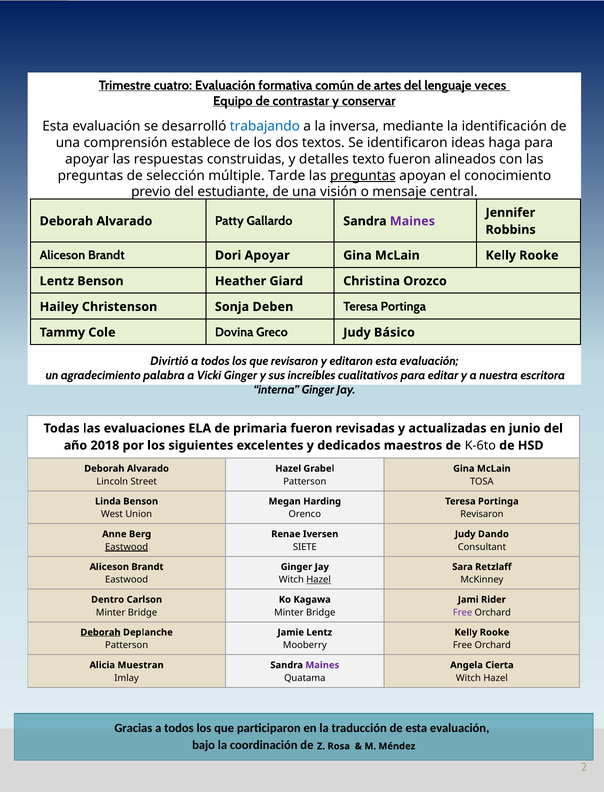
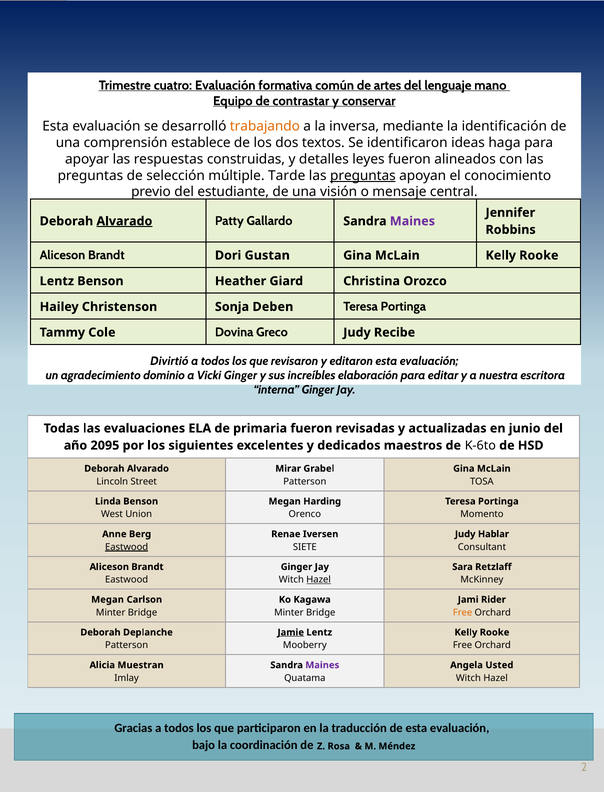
veces: veces -> mano
trabajando colour: blue -> orange
texto: texto -> leyes
Alvarado at (124, 221) underline: none -> present
Dori Apoyar: Apoyar -> Gustan
Básico: Básico -> Recibe
palabra: palabra -> dominio
cualitativos: cualitativos -> elaboración
2018: 2018 -> 2095
Hazel at (288, 469): Hazel -> Mirar
Revisaron at (482, 515): Revisaron -> Momento
Dando: Dando -> Hablar
Dentro at (108, 600): Dentro -> Megan
Free at (463, 613) colour: purple -> orange
Deborah at (100, 633) underline: present -> none
Jamie underline: none -> present
Cierta: Cierta -> Usted
